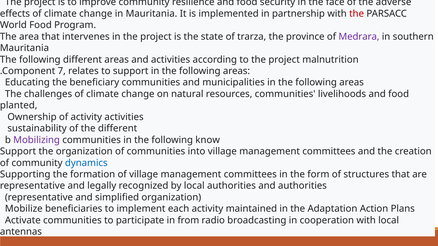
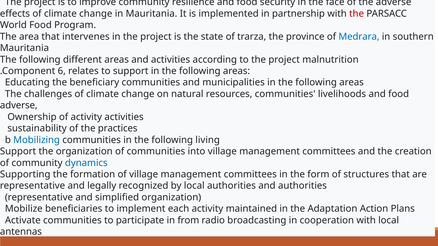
Medrara colour: purple -> blue
7: 7 -> 6
planted at (19, 106): planted -> adverse
the different: different -> practices
Mobilizing colour: purple -> blue
know: know -> living
